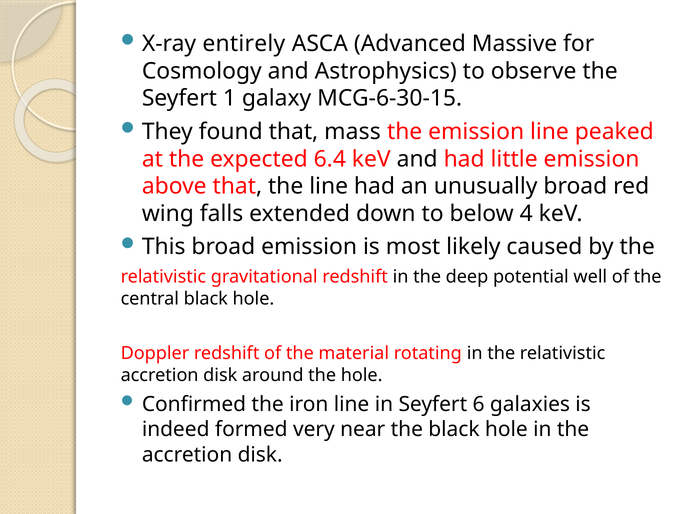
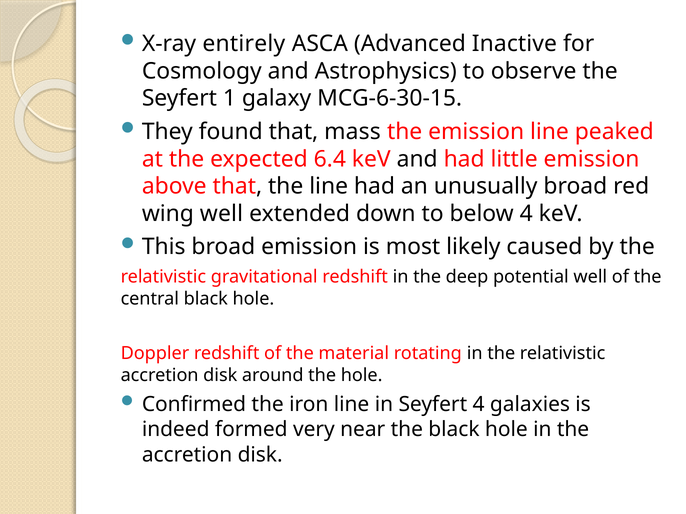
Massive: Massive -> Inactive
wing falls: falls -> well
Seyfert 6: 6 -> 4
